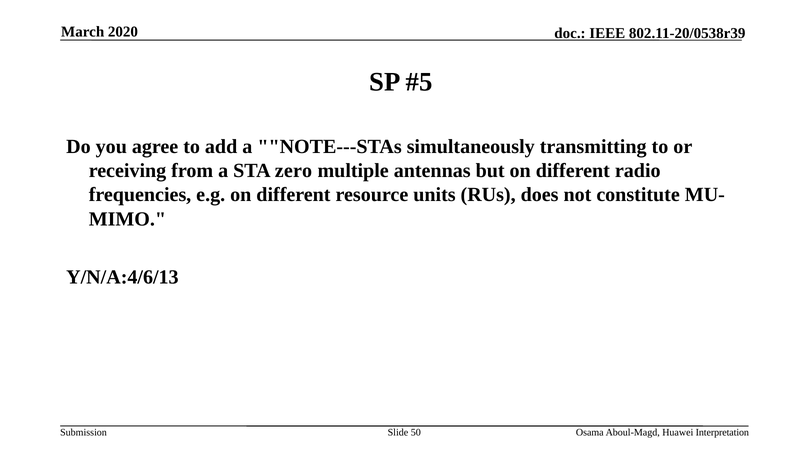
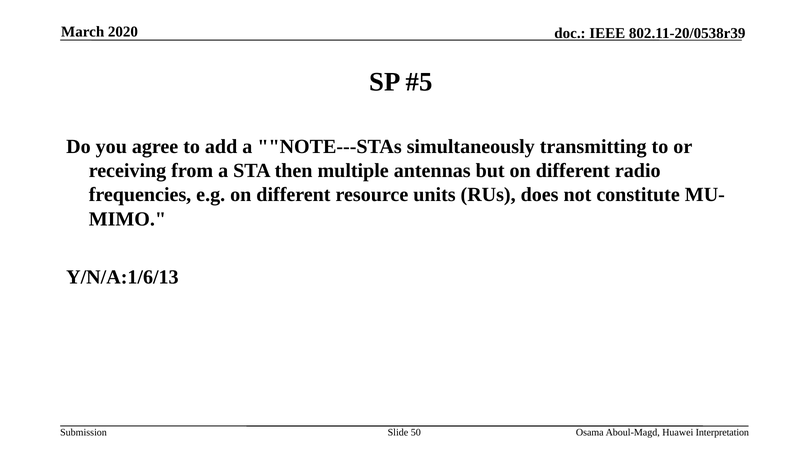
zero: zero -> then
Y/N/A:4/6/13: Y/N/A:4/6/13 -> Y/N/A:1/6/13
